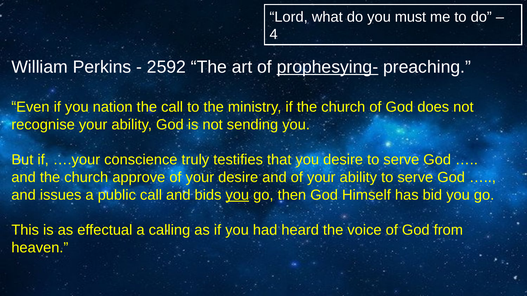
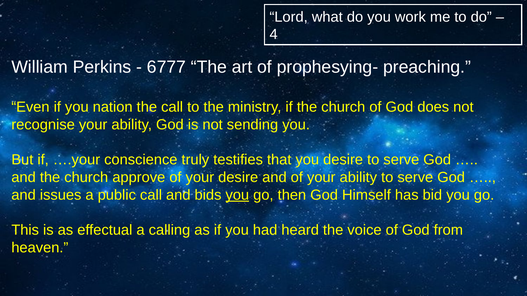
must: must -> work
2592: 2592 -> 6777
prophesying- underline: present -> none
